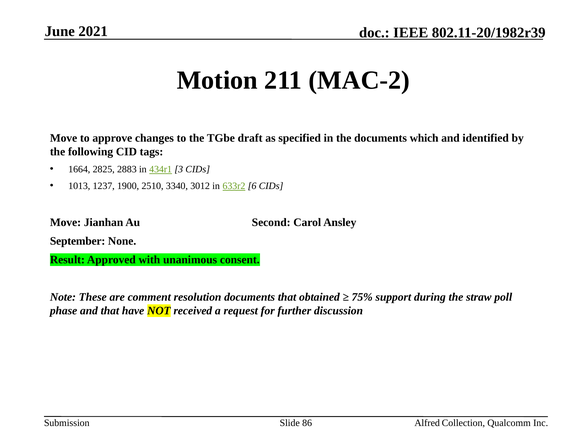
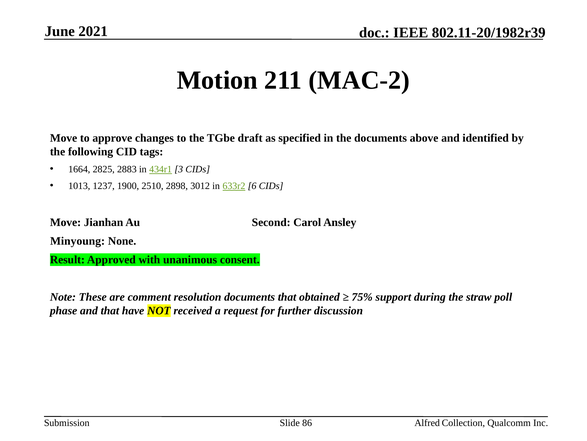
which: which -> above
3340: 3340 -> 2898
September: September -> Minyoung
